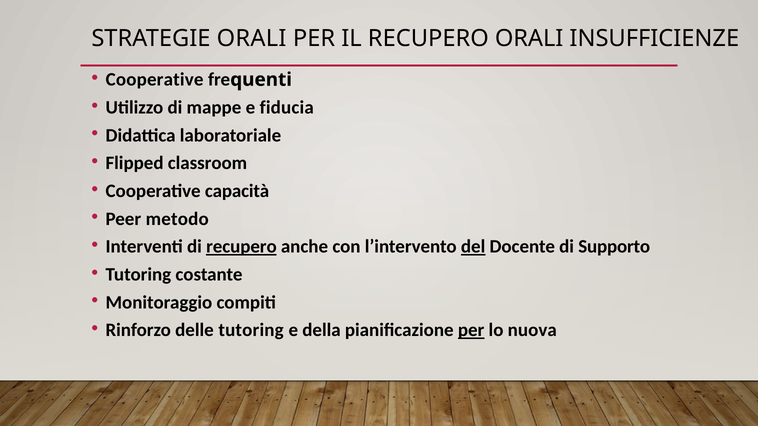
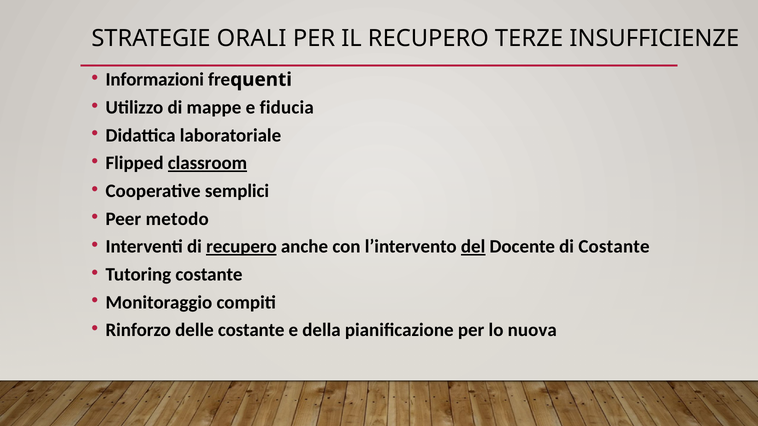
RECUPERO ORALI: ORALI -> TERZE
Cooperative at (155, 80): Cooperative -> Informazioni
classroom underline: none -> present
capacità: capacità -> semplici
di Supporto: Supporto -> Costante
delle tutoring: tutoring -> costante
per at (471, 330) underline: present -> none
